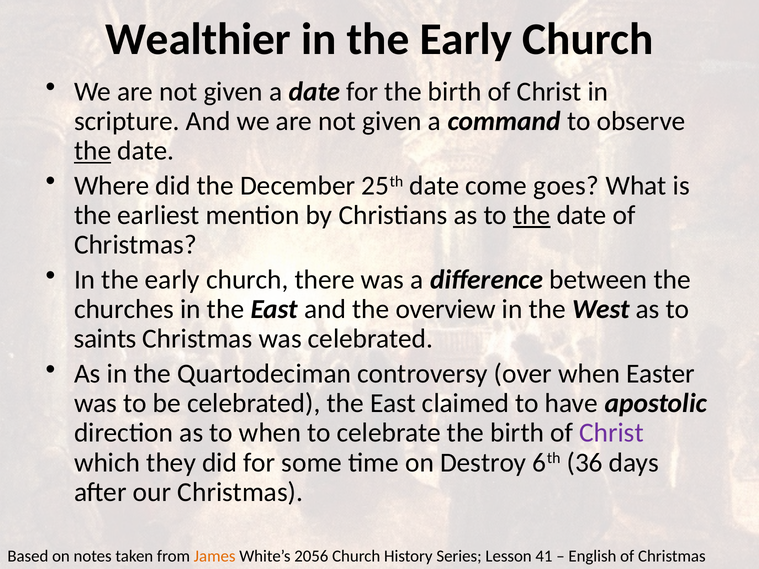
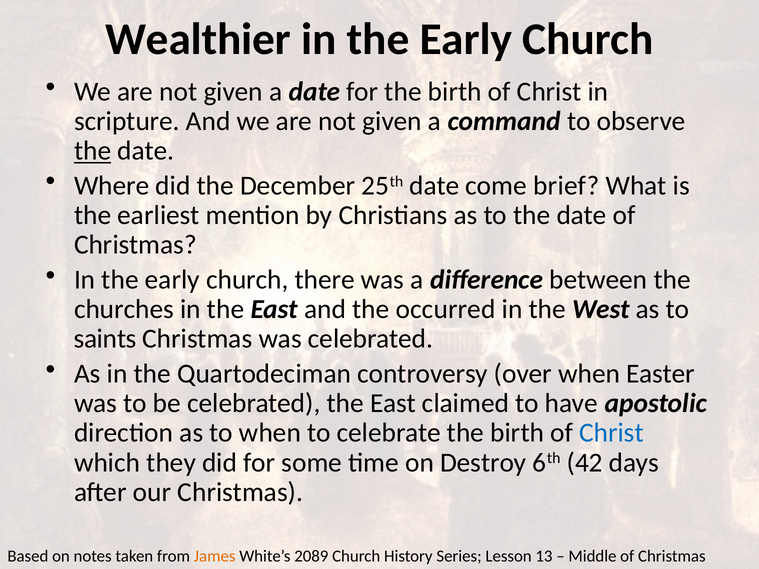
goes: goes -> brief
the at (532, 215) underline: present -> none
overview: overview -> occurred
Christ at (612, 433) colour: purple -> blue
36: 36 -> 42
2056: 2056 -> 2089
41: 41 -> 13
English: English -> Middle
